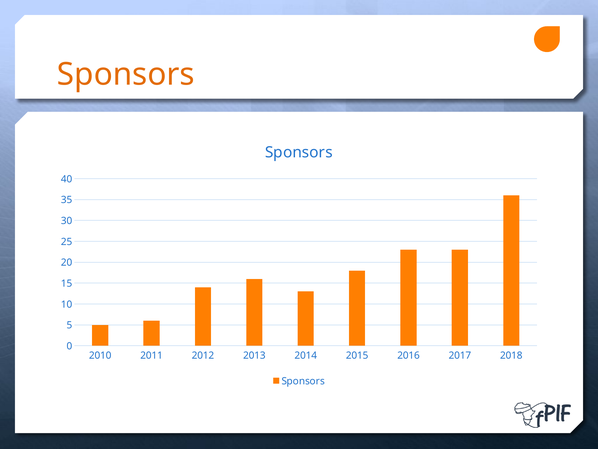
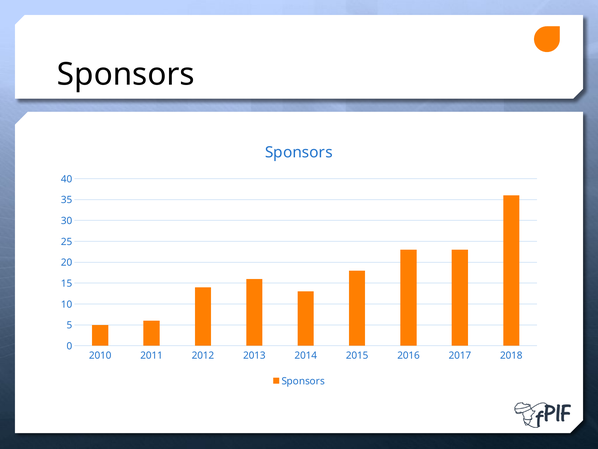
Sponsors at (126, 74) colour: orange -> black
